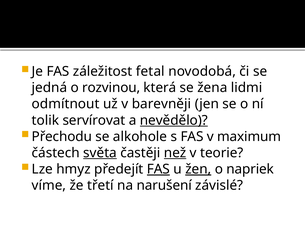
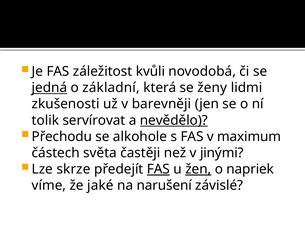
fetal: fetal -> kvůli
jedná underline: none -> present
rozvinou: rozvinou -> základní
žena: žena -> ženy
odmítnout: odmítnout -> zkušenosti
světa underline: present -> none
než underline: present -> none
teorie: teorie -> jinými
hmyz: hmyz -> skrze
třetí: třetí -> jaké
